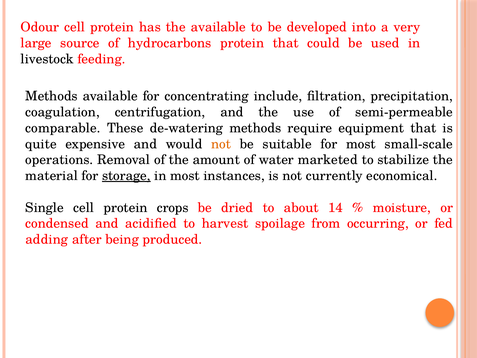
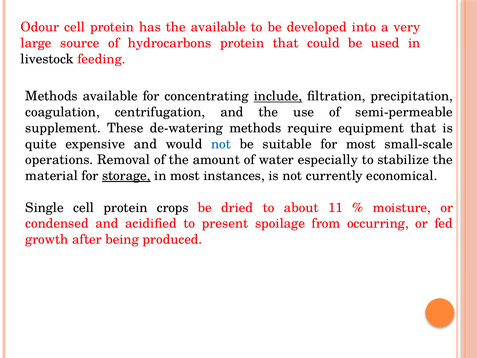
include underline: none -> present
comparable: comparable -> supplement
not at (221, 144) colour: orange -> blue
marketed: marketed -> especially
14: 14 -> 11
harvest: harvest -> present
adding: adding -> growth
